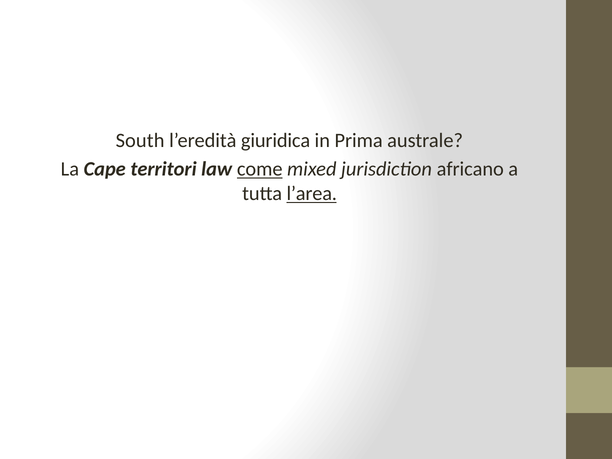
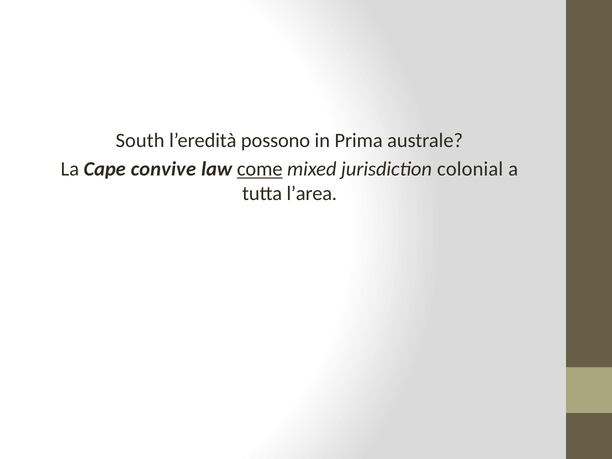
giuridica: giuridica -> possono
territori: territori -> convive
africano: africano -> colonial
l’area underline: present -> none
